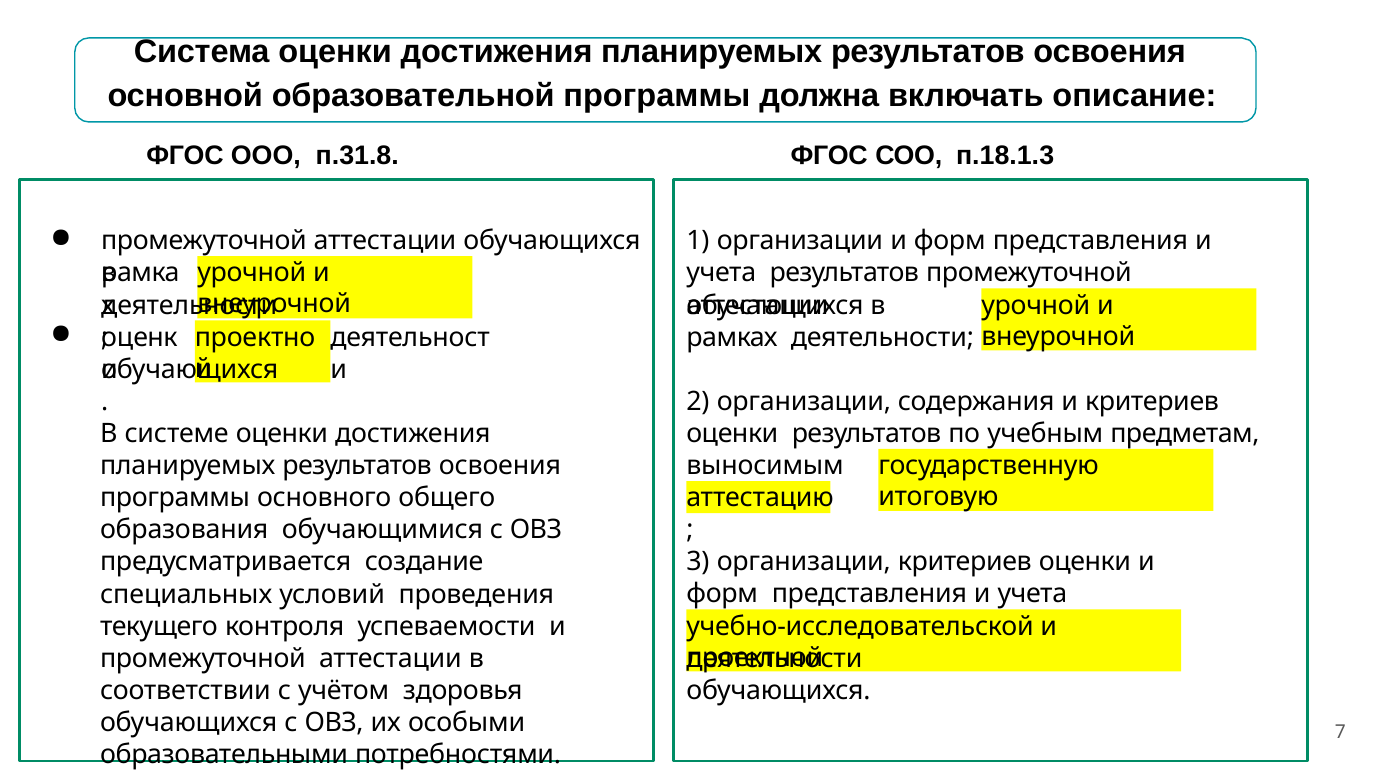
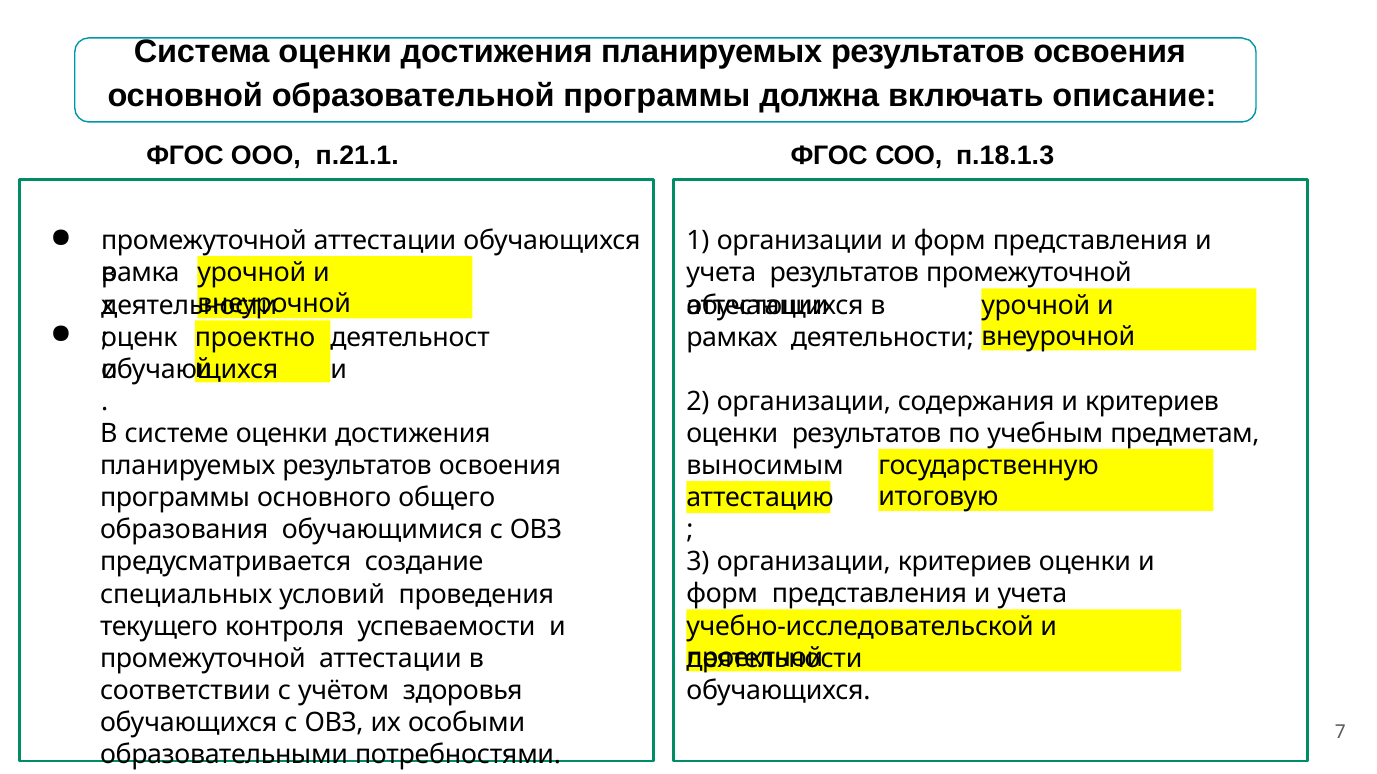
п.31.8: п.31.8 -> п.21.1
